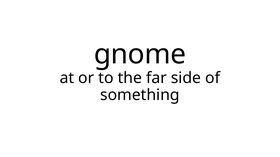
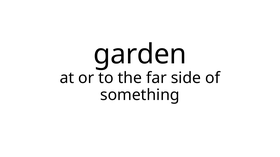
gnome: gnome -> garden
